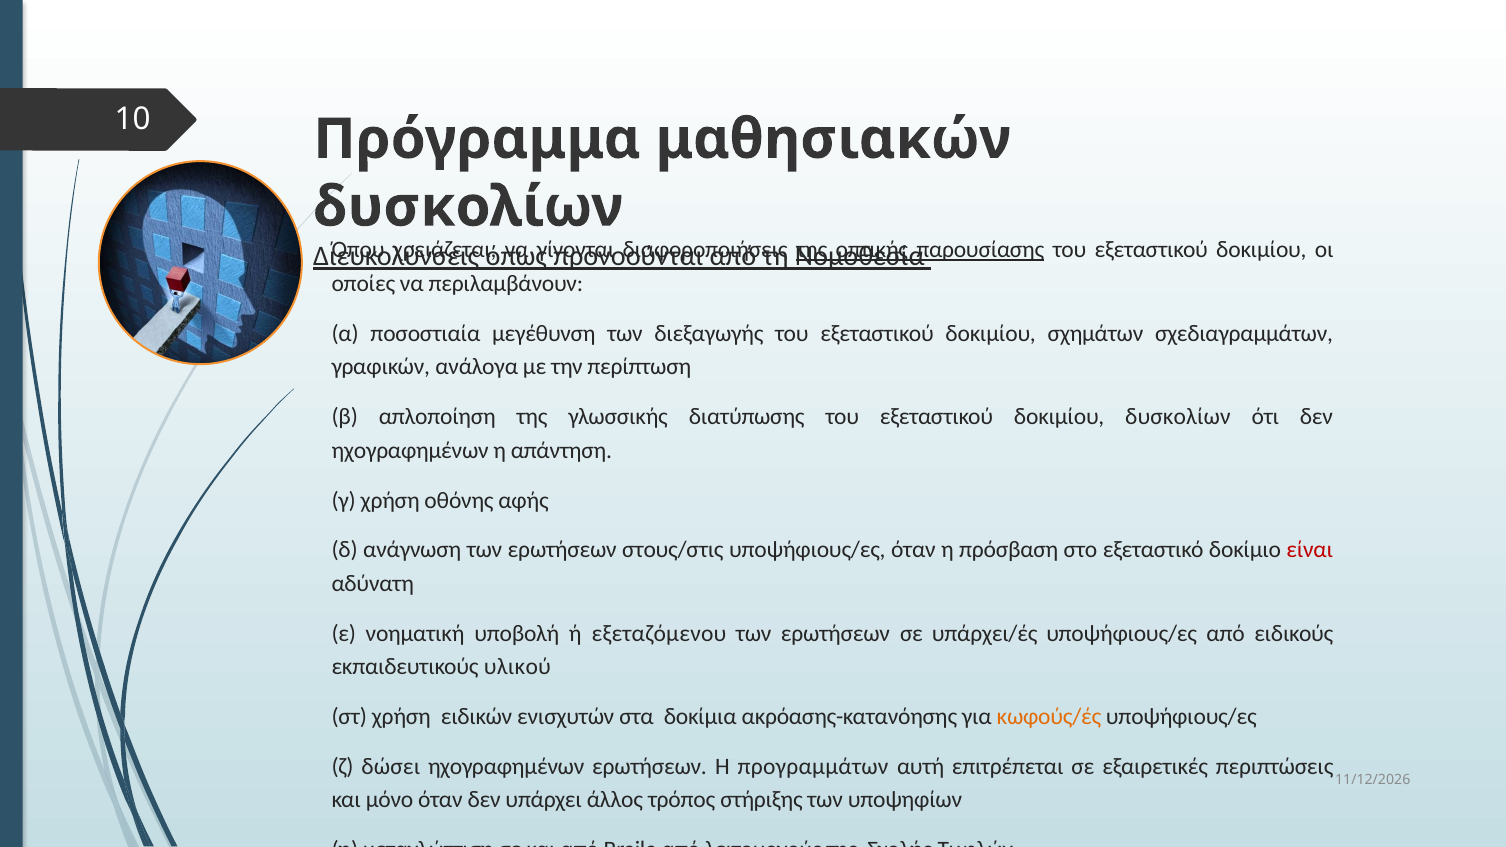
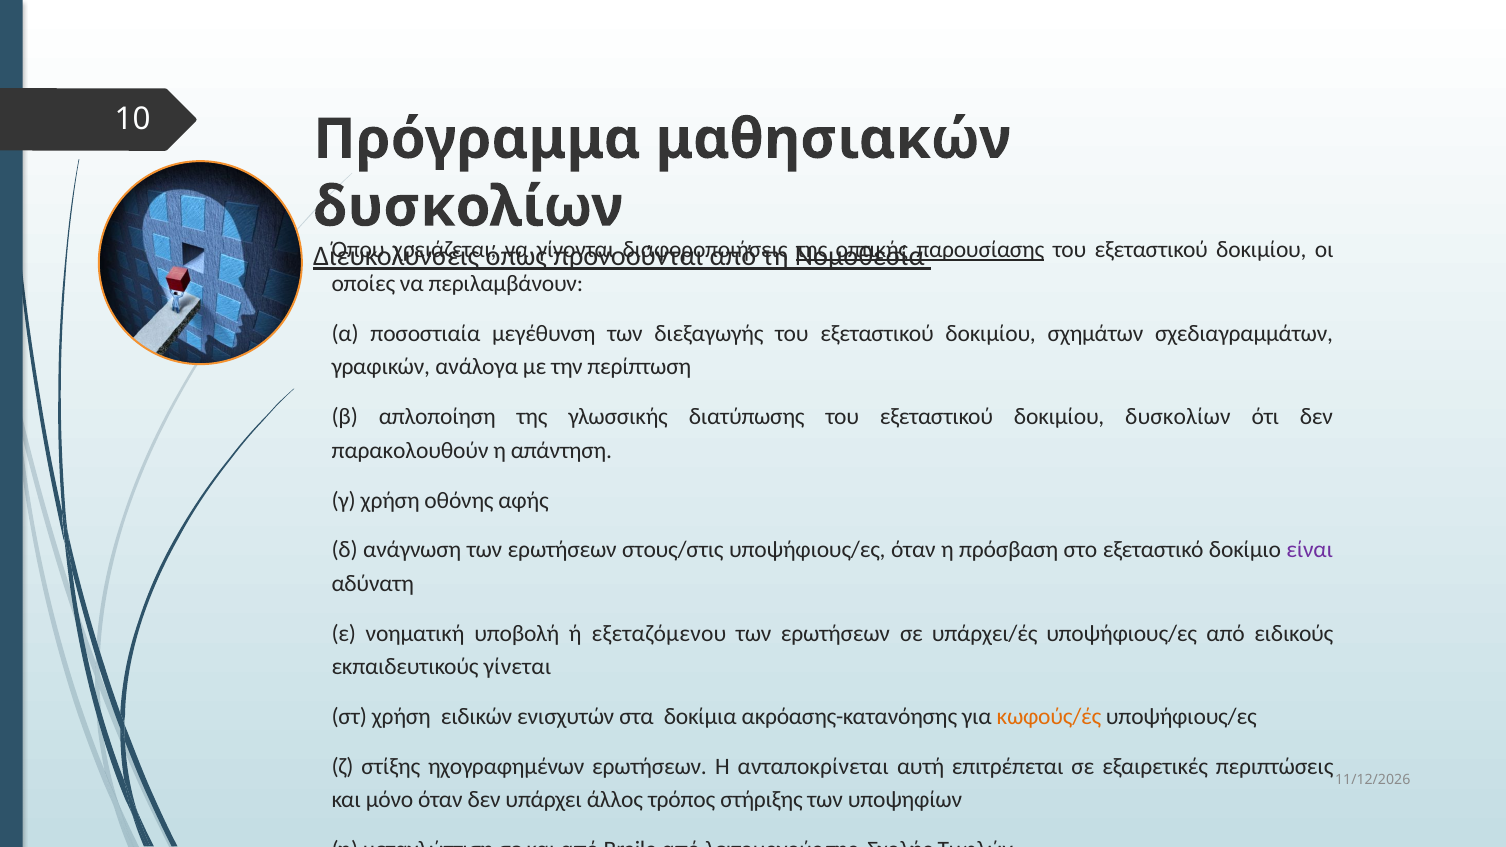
ηχογραφημένων at (410, 451): ηχογραφημένων -> παρακολουθούν
είναι colour: red -> purple
υλικού: υλικού -> γίνεται
δώσει: δώσει -> στίξης
προγραμμάτων: προγραμμάτων -> ανταποκρίνεται
